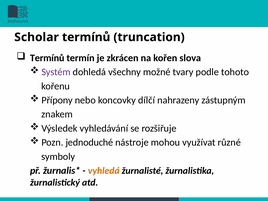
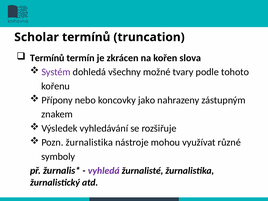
dílčí: dílčí -> jako
Pozn jednoduché: jednoduché -> žurnalistika
vyhledá colour: orange -> purple
